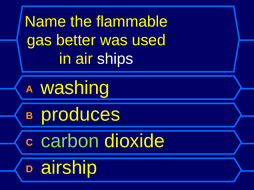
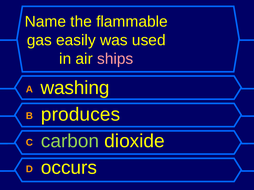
better: better -> easily
ships colour: white -> pink
airship: airship -> occurs
